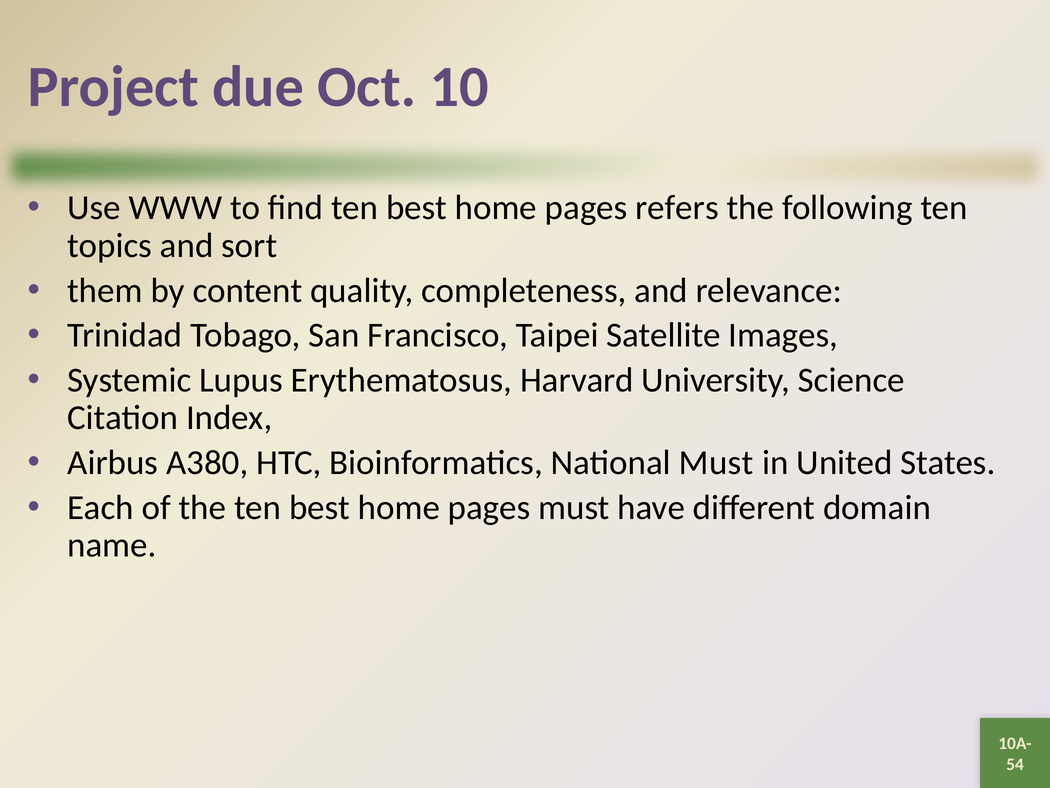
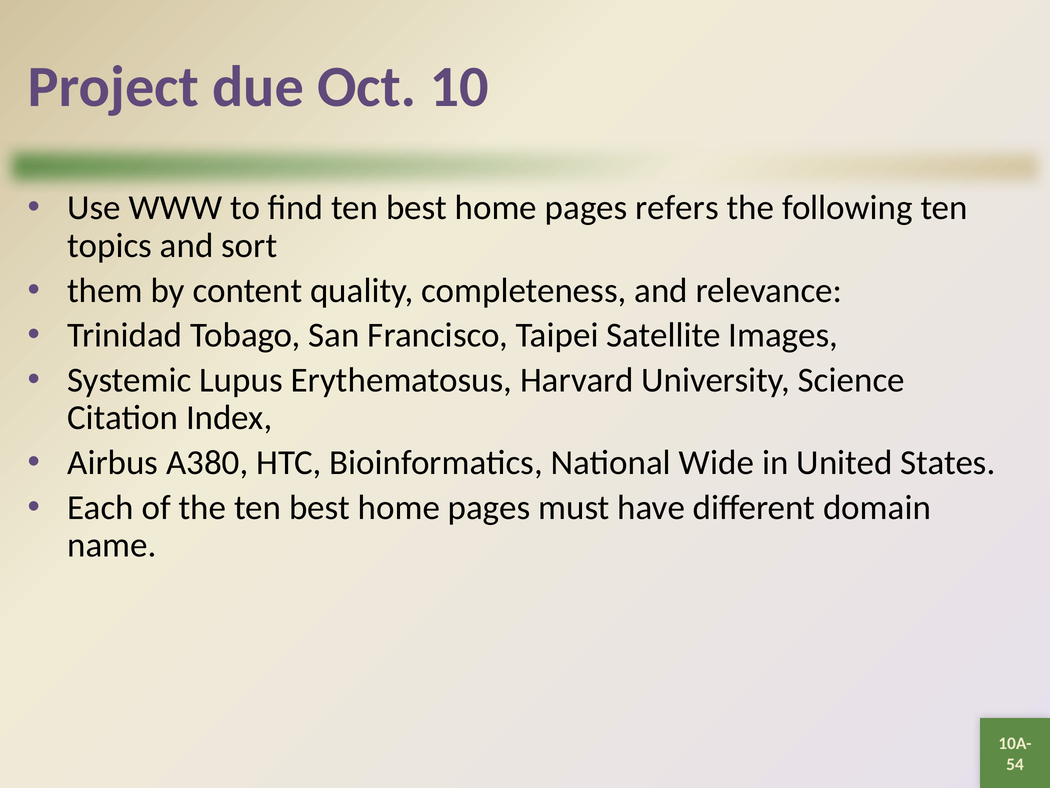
National Must: Must -> Wide
